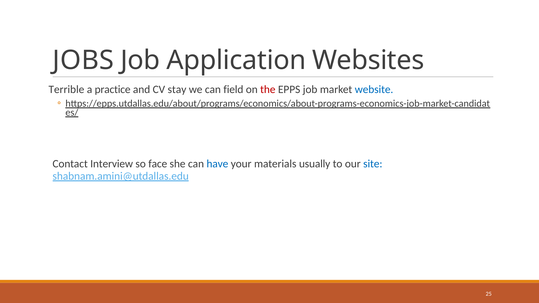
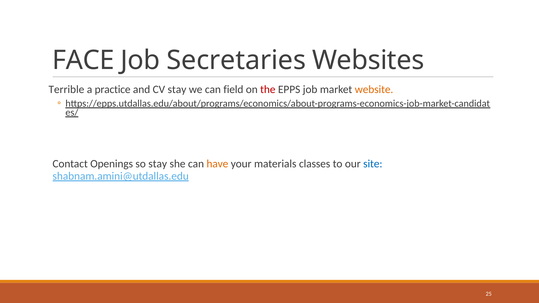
JOBS: JOBS -> FACE
Application: Application -> Secretaries
website colour: blue -> orange
Interview: Interview -> Openings
so face: face -> stay
have colour: blue -> orange
usually: usually -> classes
